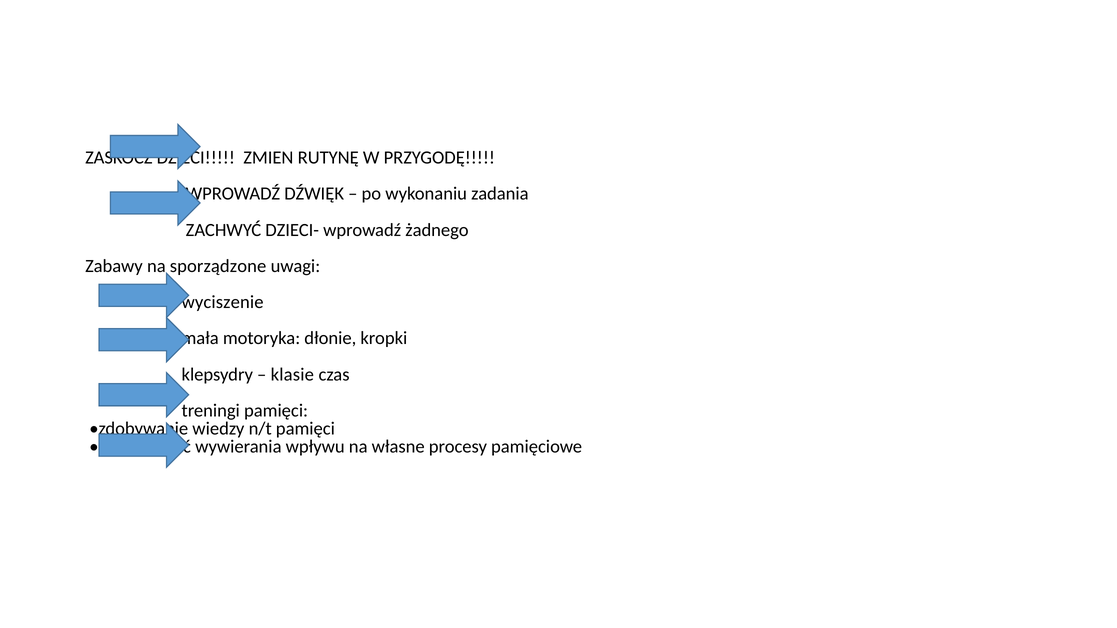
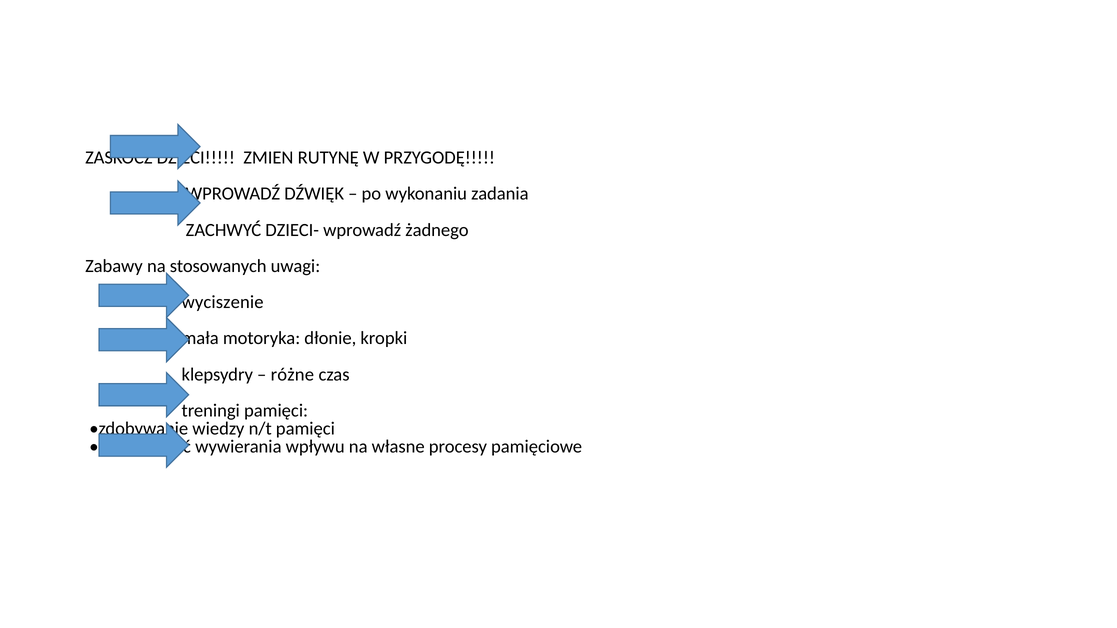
sporządzone: sporządzone -> stosowanych
klasie: klasie -> różne
